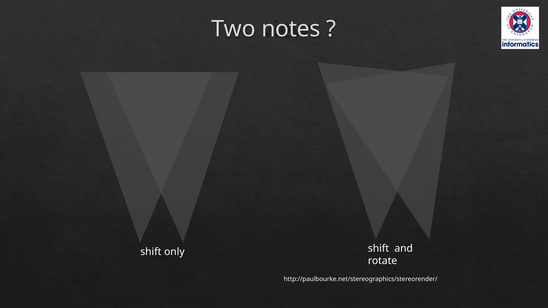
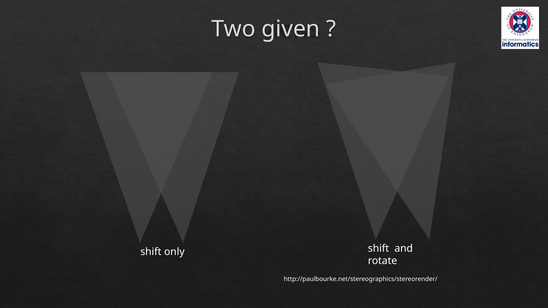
notes: notes -> given
